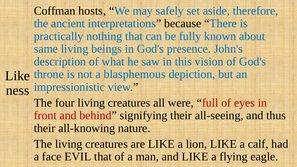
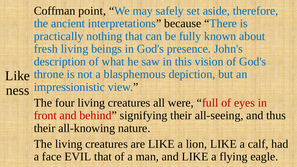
hosts: hosts -> point
same: same -> fresh
